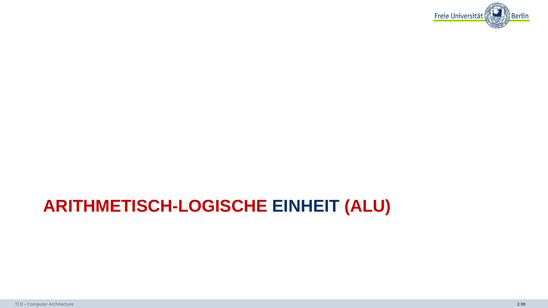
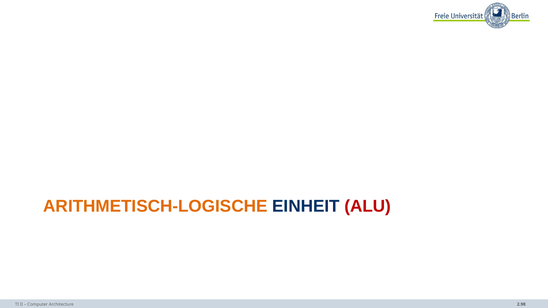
ARITHMETISCH-LOGISCHE colour: red -> orange
